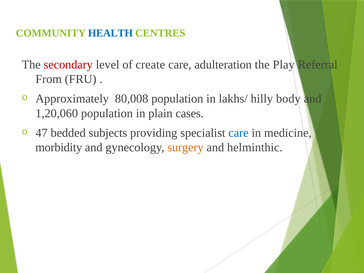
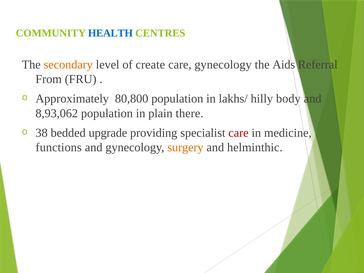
secondary colour: red -> orange
care adulteration: adulteration -> gynecology
Play: Play -> Aids
80,008: 80,008 -> 80,800
1,20,060: 1,20,060 -> 8,93,062
cases: cases -> there
47: 47 -> 38
subjects: subjects -> upgrade
care at (238, 133) colour: blue -> red
morbidity: morbidity -> functions
